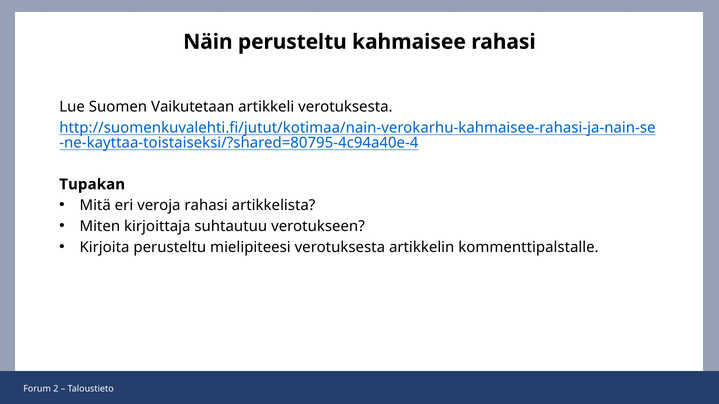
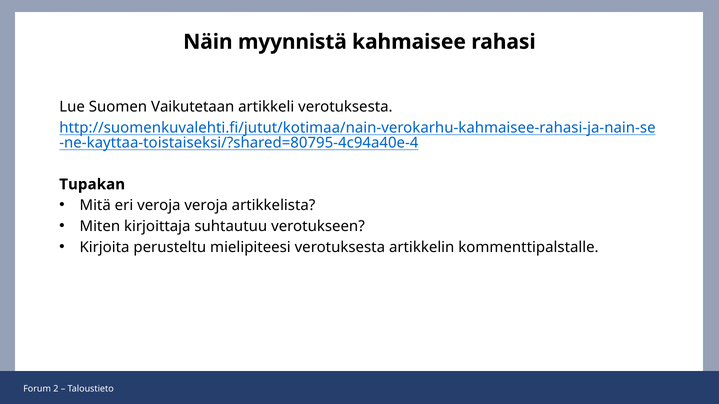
Näin perusteltu: perusteltu -> myynnistä
veroja rahasi: rahasi -> veroja
